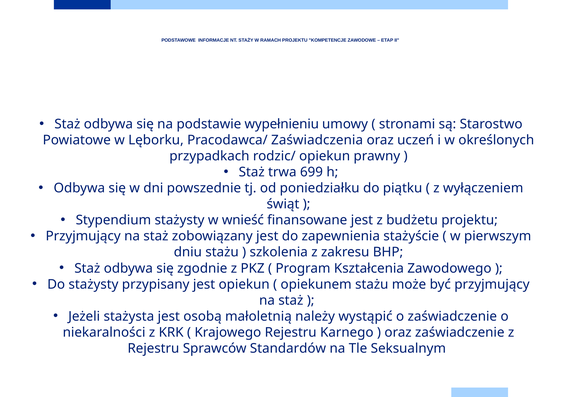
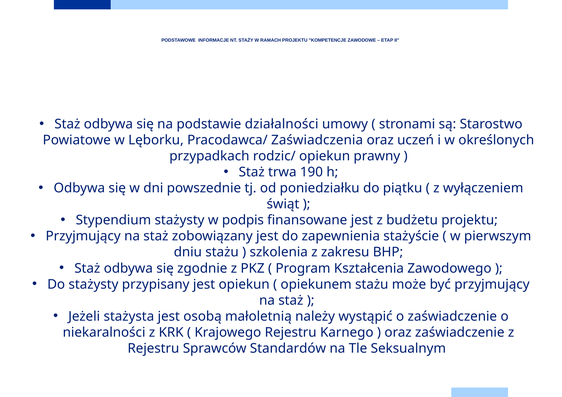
wypełnieniu: wypełnieniu -> działalności
699: 699 -> 190
wnieść: wnieść -> podpis
